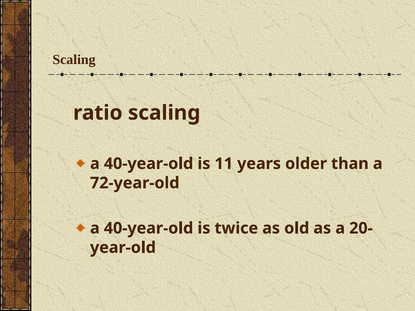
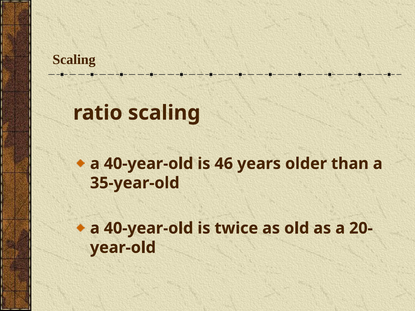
11: 11 -> 46
72-year-old: 72-year-old -> 35-year-old
